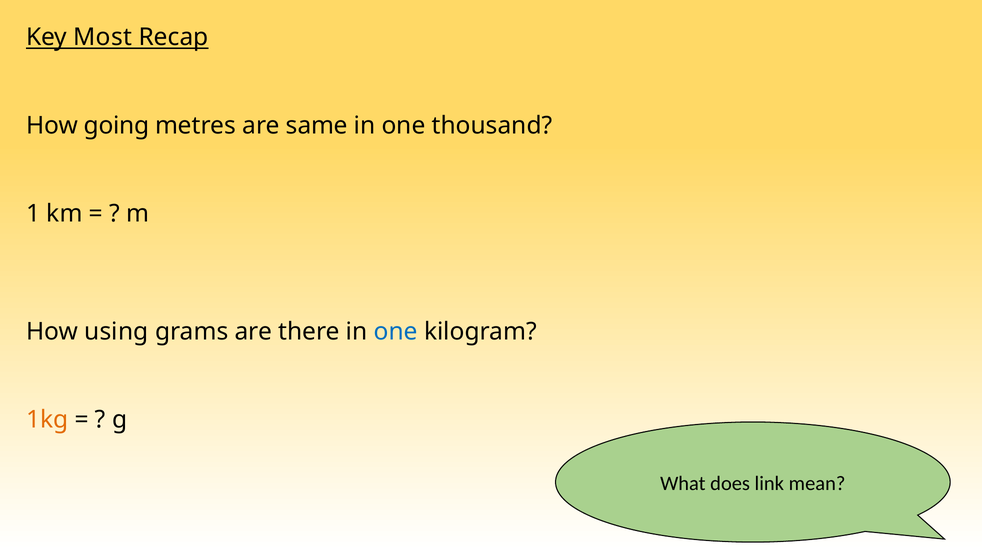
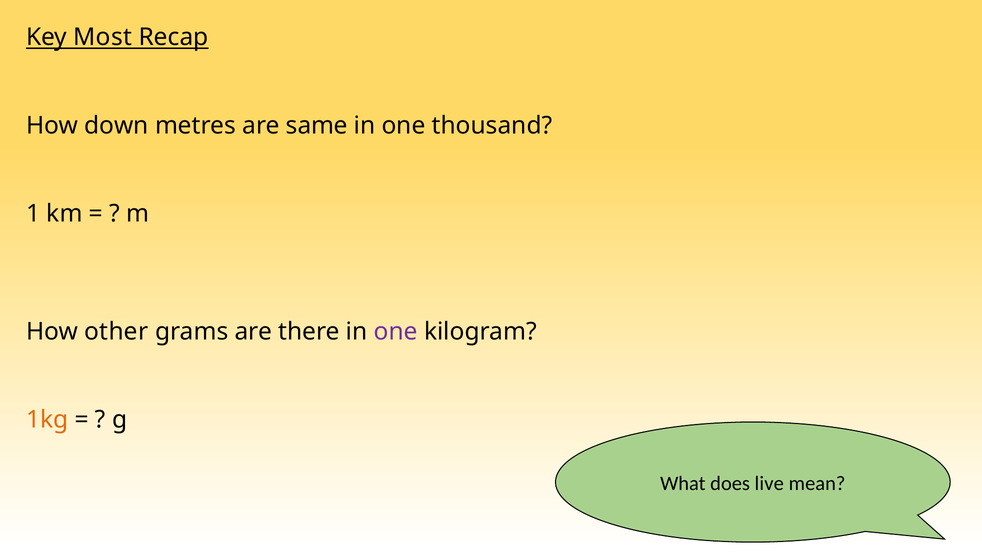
going: going -> down
using: using -> other
one at (396, 332) colour: blue -> purple
link: link -> live
